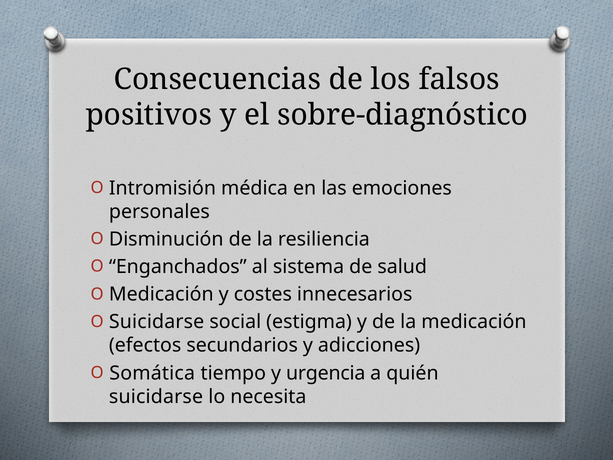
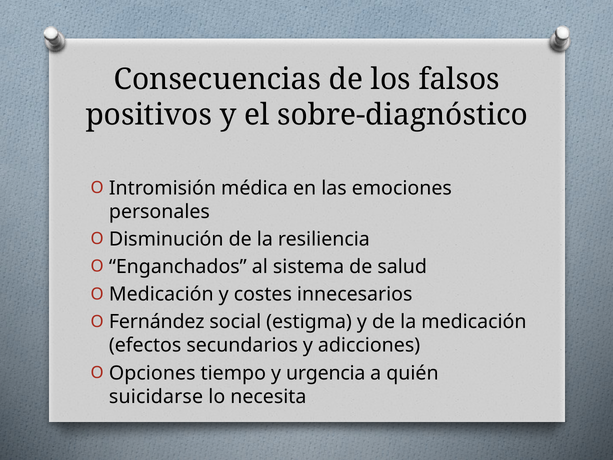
Suicidarse at (157, 322): Suicidarse -> Fernández
Somática: Somática -> Opciones
